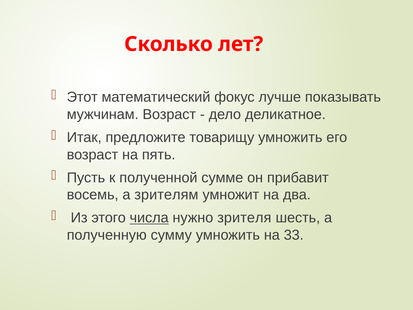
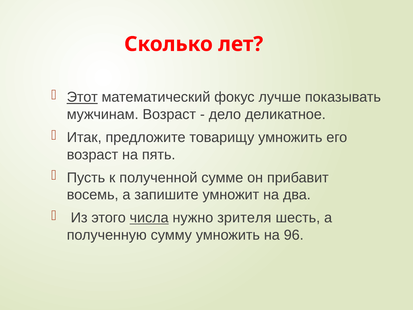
Этот underline: none -> present
зрителям: зрителям -> запишите
33: 33 -> 96
